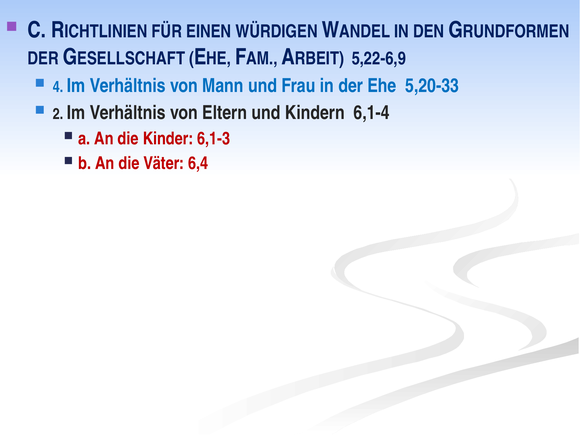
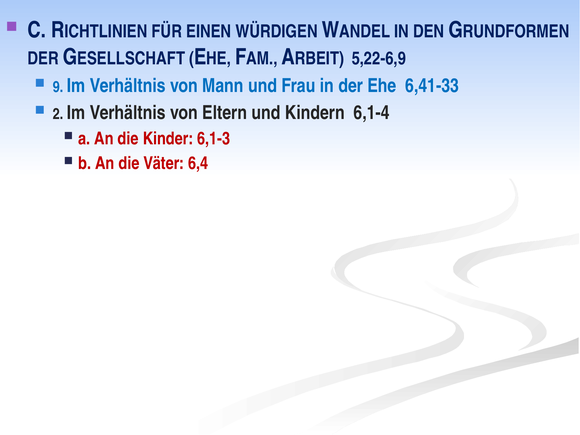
4: 4 -> 9
5,20-33: 5,20-33 -> 6,41-33
